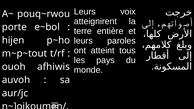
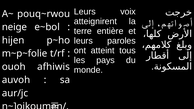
porte: porte -> neige
m~p~tout: m~p~tout -> m~p~folie
